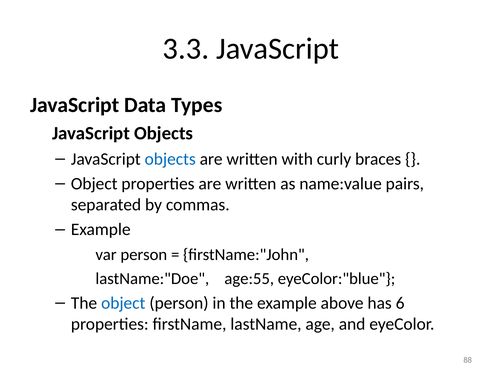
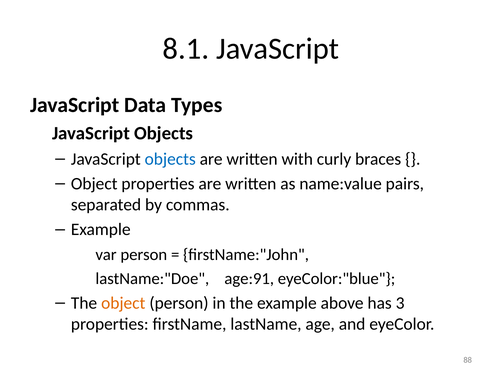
3.3: 3.3 -> 8.1
age:55: age:55 -> age:91
object at (123, 303) colour: blue -> orange
6: 6 -> 3
